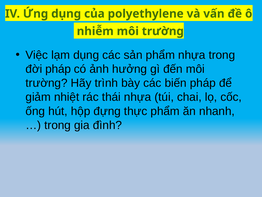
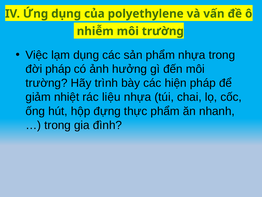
biến: biến -> hiện
thái: thái -> liệu
